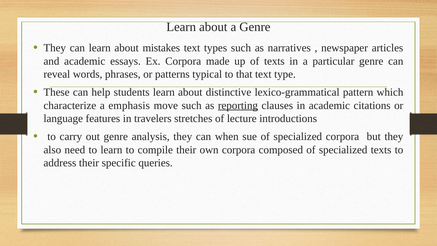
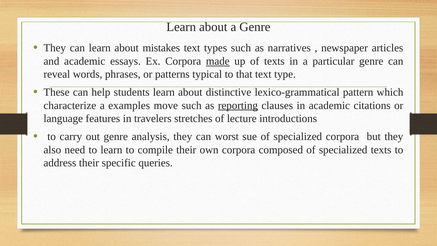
made underline: none -> present
emphasis: emphasis -> examples
when: when -> worst
